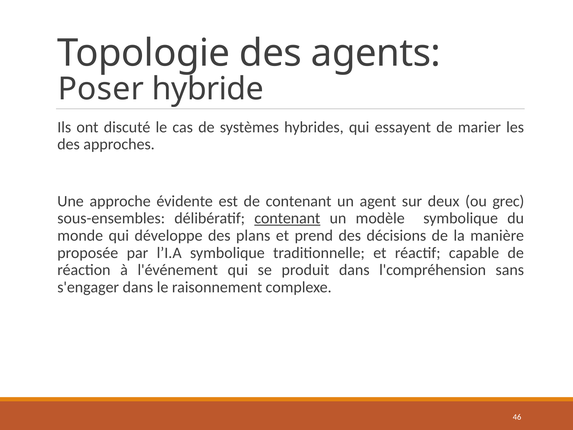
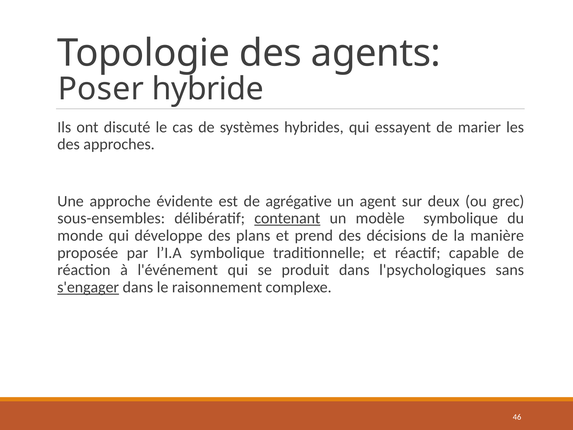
de contenant: contenant -> agrégative
l'compréhension: l'compréhension -> l'psychologiques
s'engager underline: none -> present
